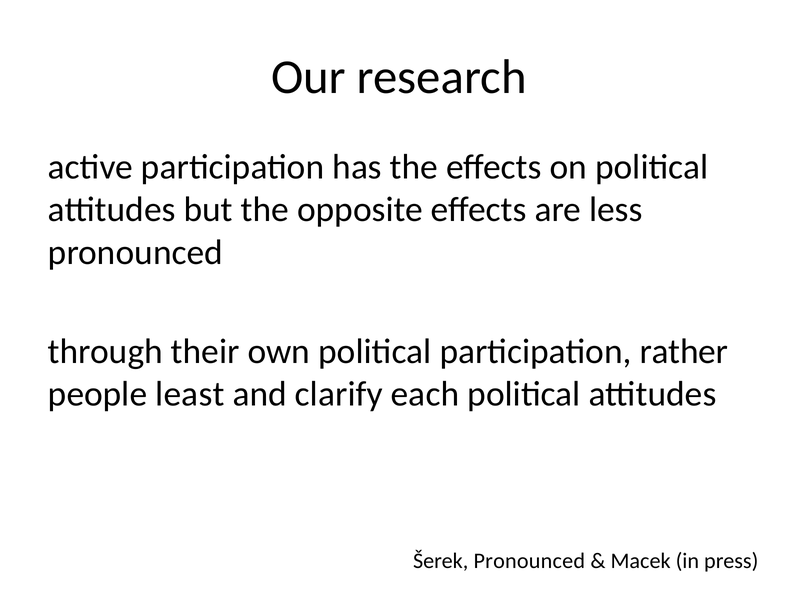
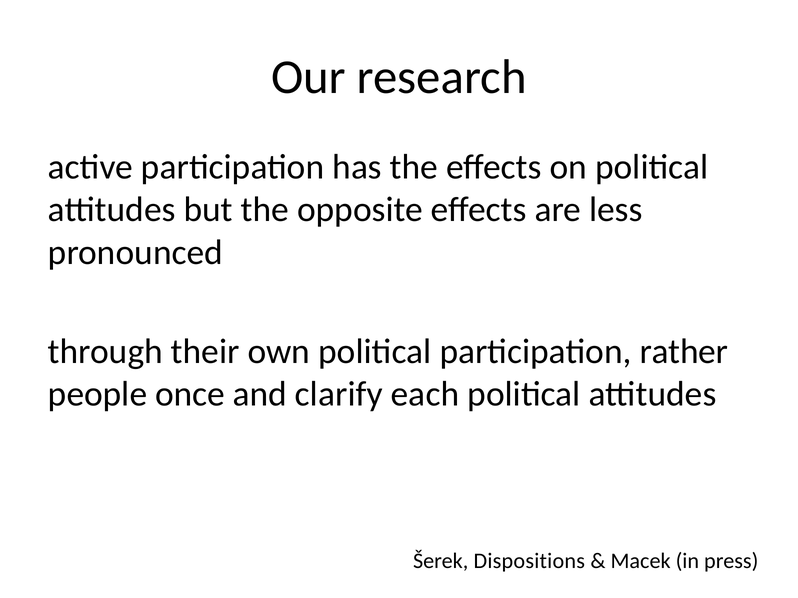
least: least -> once
Šerek Pronounced: Pronounced -> Dispositions
